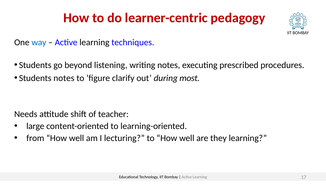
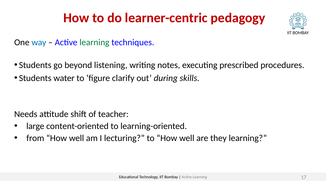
learning at (94, 42) colour: black -> green
Students notes: notes -> water
most: most -> skills
